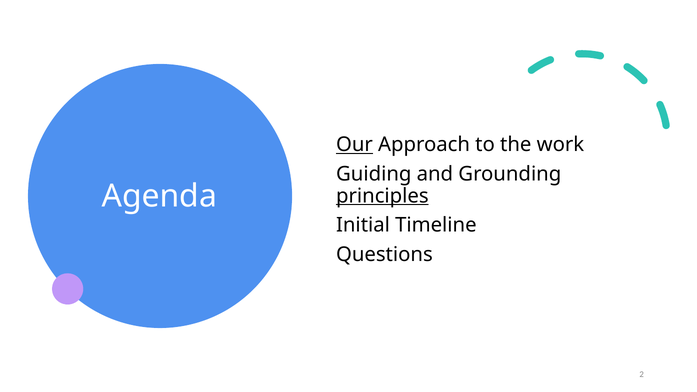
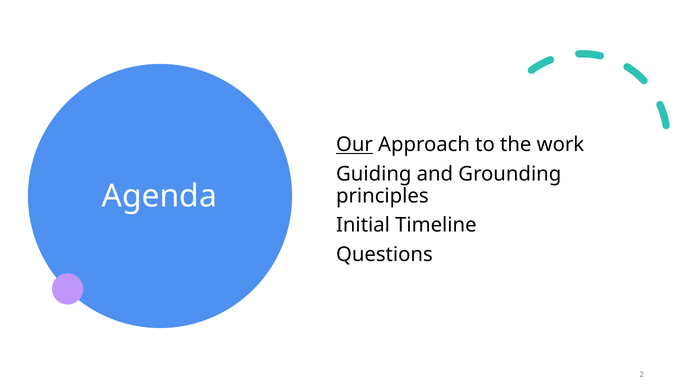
principles underline: present -> none
